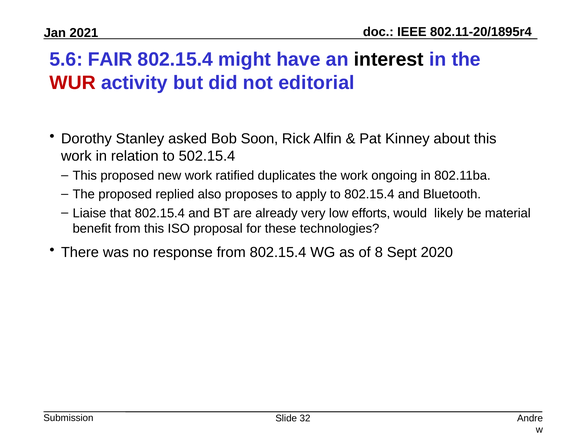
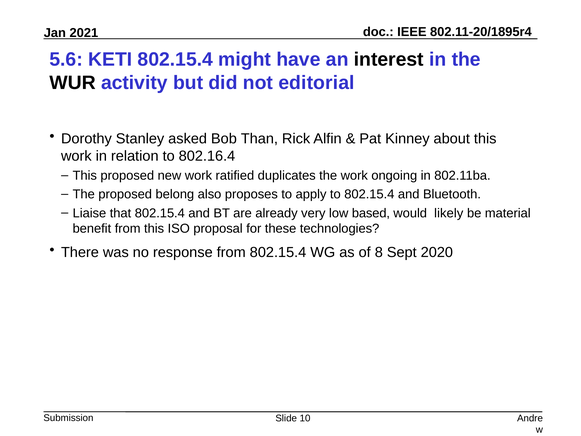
FAIR: FAIR -> KETI
WUR colour: red -> black
Soon: Soon -> Than
502.15.4: 502.15.4 -> 802.16.4
replied: replied -> belong
efforts: efforts -> based
32: 32 -> 10
